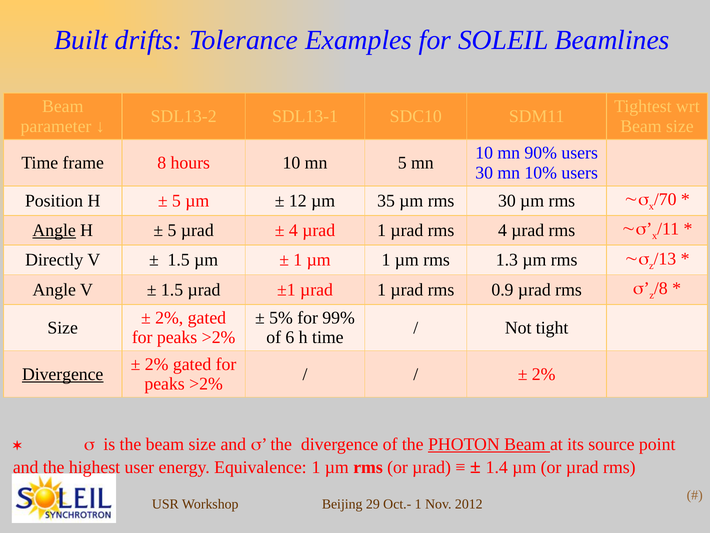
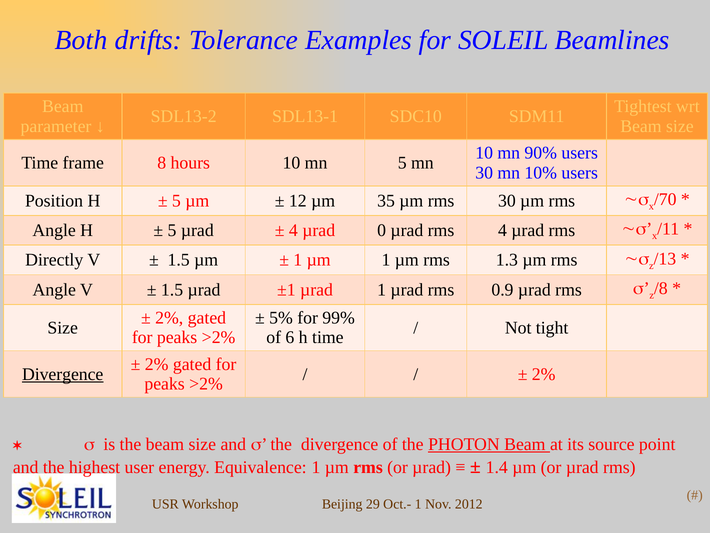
Built: Built -> Both
Angle at (54, 230) underline: present -> none
4 µrad 1: 1 -> 0
